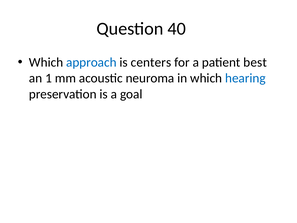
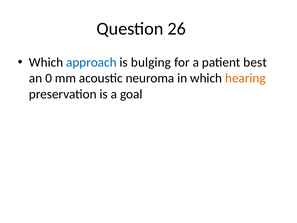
40: 40 -> 26
centers: centers -> bulging
1: 1 -> 0
hearing colour: blue -> orange
